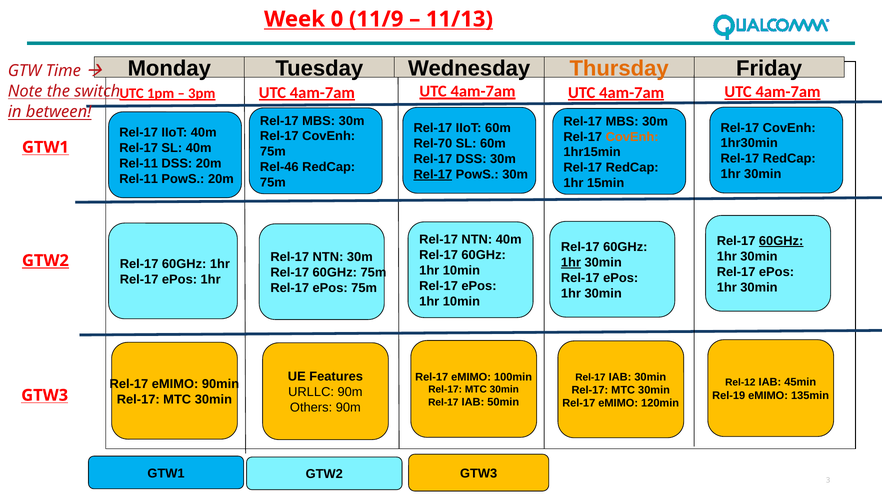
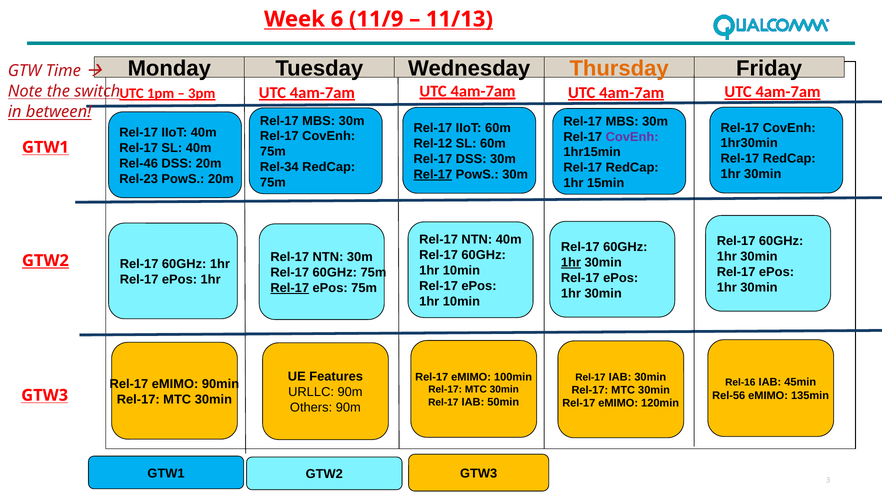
0: 0 -> 6
CovEnh at (632, 137) colour: orange -> purple
Rel-70: Rel-70 -> Rel-12
Rel-11 at (139, 163): Rel-11 -> Rel-46
Rel-46: Rel-46 -> Rel-34
Rel-11 at (139, 179): Rel-11 -> Rel-23
60GHz at (781, 241) underline: present -> none
Rel-17 at (290, 288) underline: none -> present
Rel-12: Rel-12 -> Rel-16
Rel-19: Rel-19 -> Rel-56
